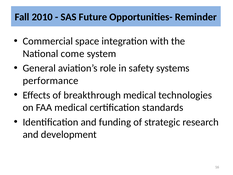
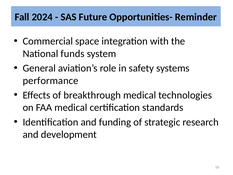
2010: 2010 -> 2024
come: come -> funds
